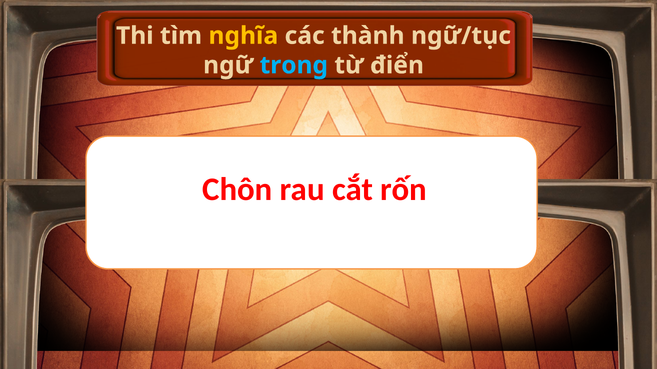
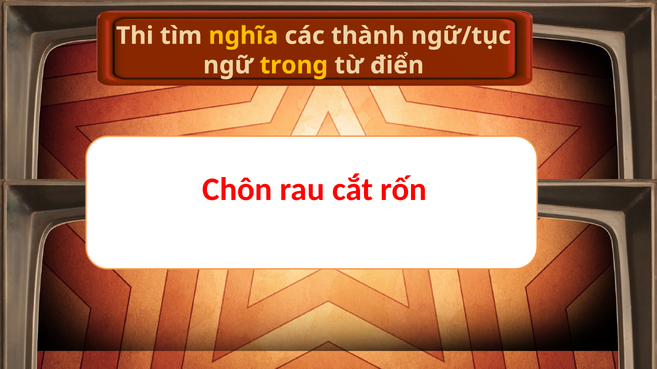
trong colour: light blue -> yellow
